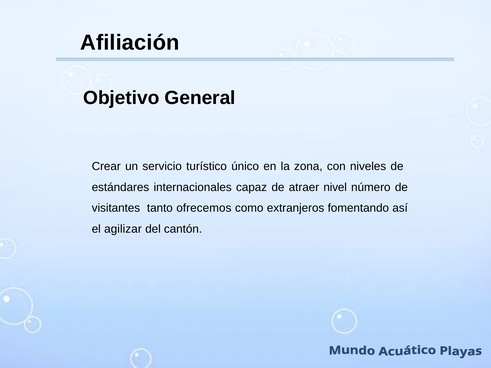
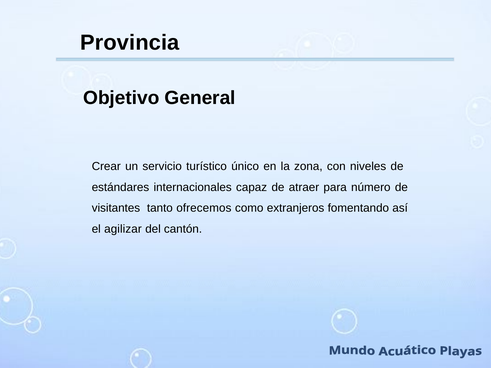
Afiliación: Afiliación -> Provincia
nivel: nivel -> para
